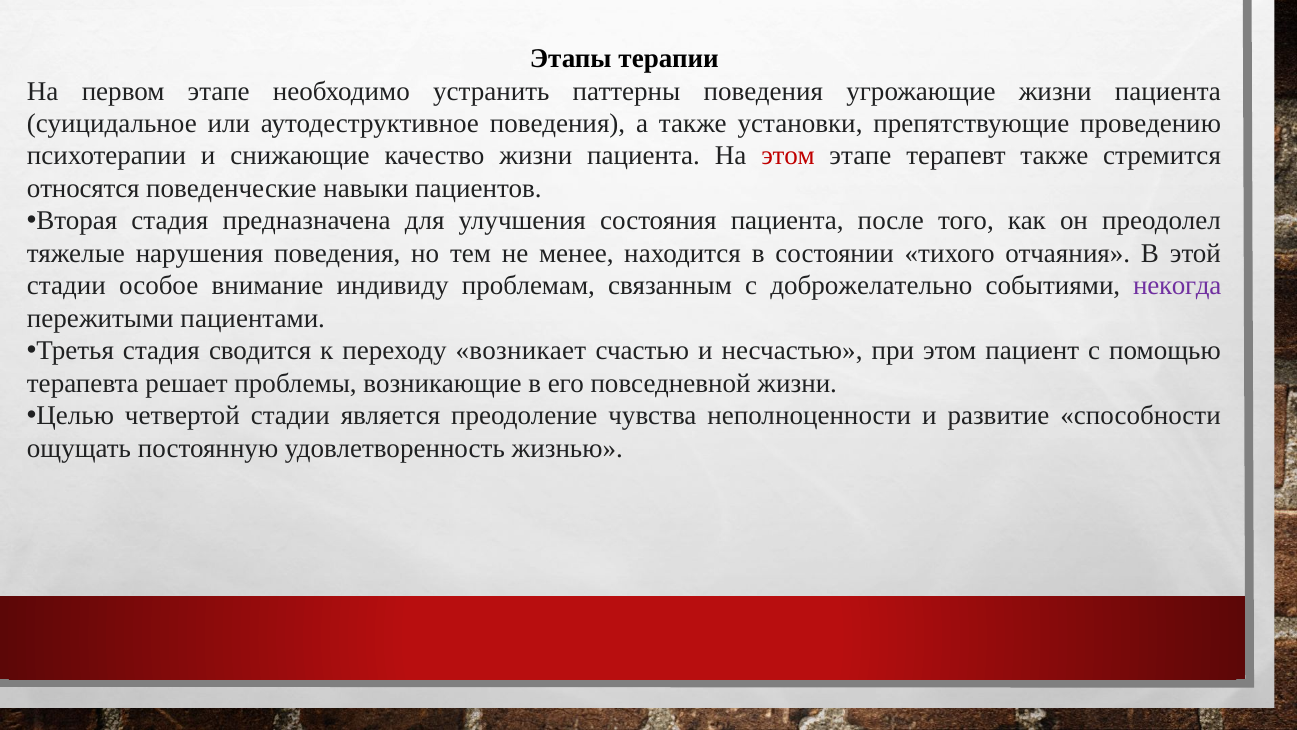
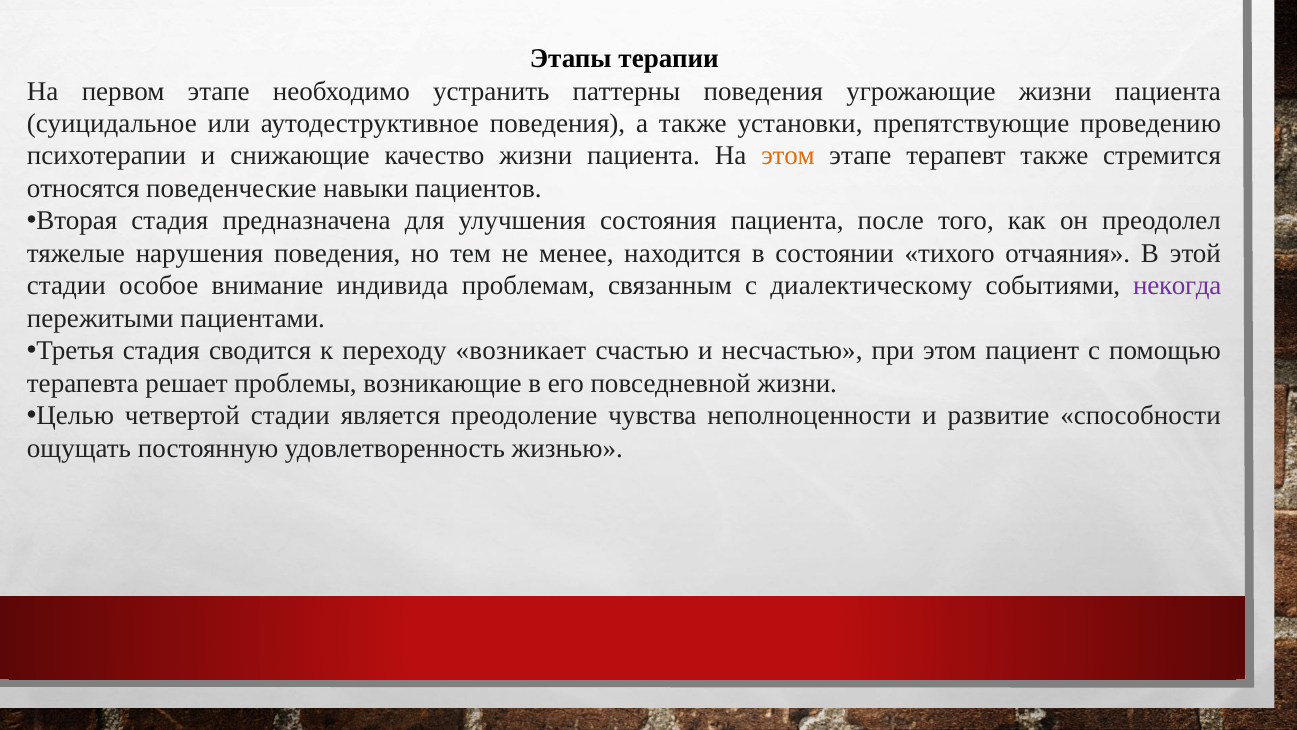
этом at (788, 156) colour: red -> orange
индивиду: индивиду -> индивида
доброжелательно: доброжелательно -> диалектическому
